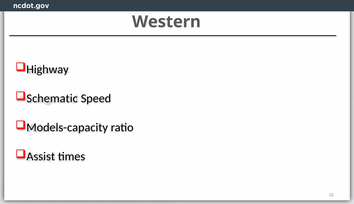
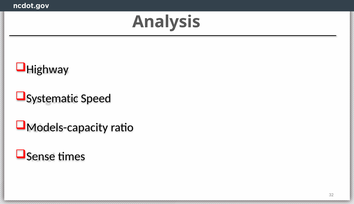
Western: Western -> Analysis
Schematic: Schematic -> Systematic
Assist: Assist -> Sense
